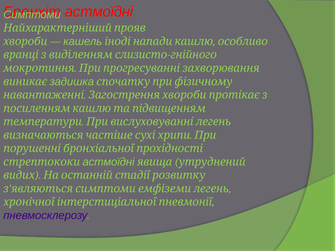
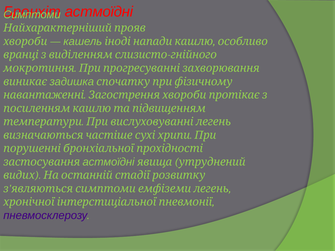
стрептококи: стрептококи -> застосування
